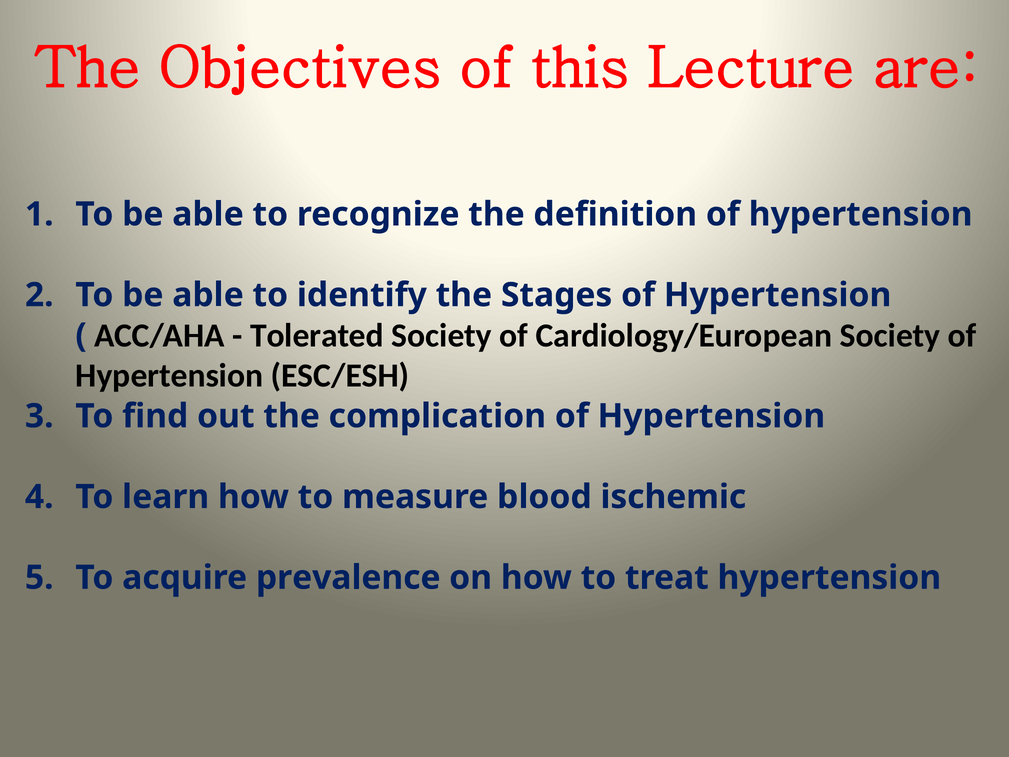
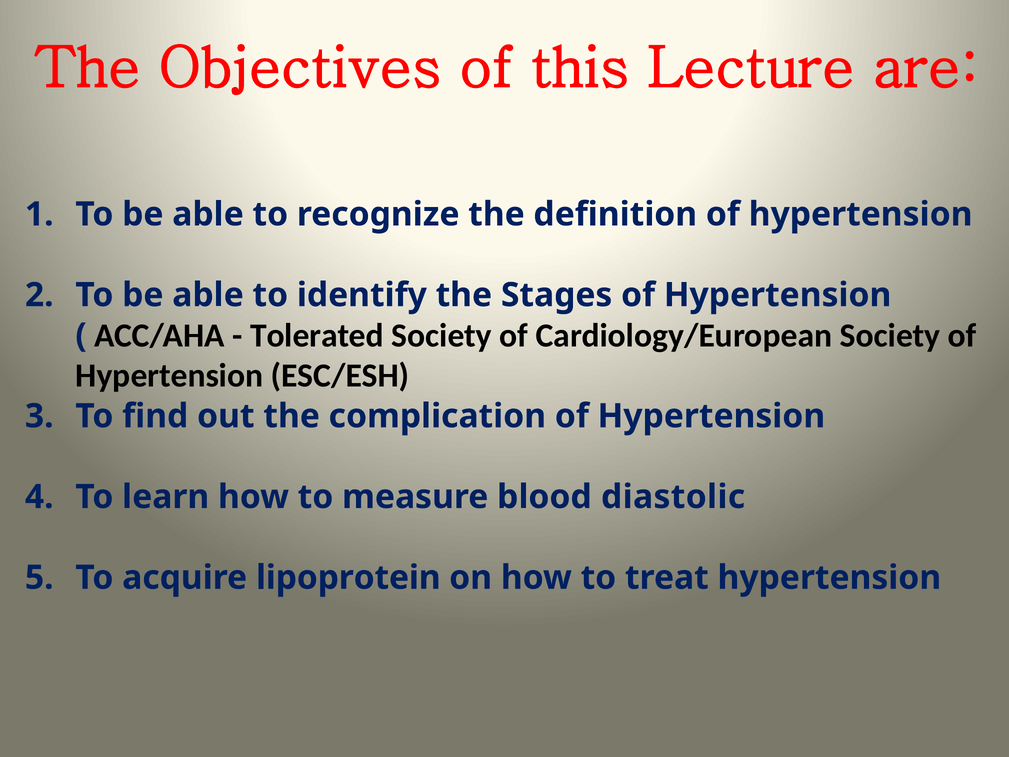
ischemic: ischemic -> diastolic
prevalence: prevalence -> lipoprotein
